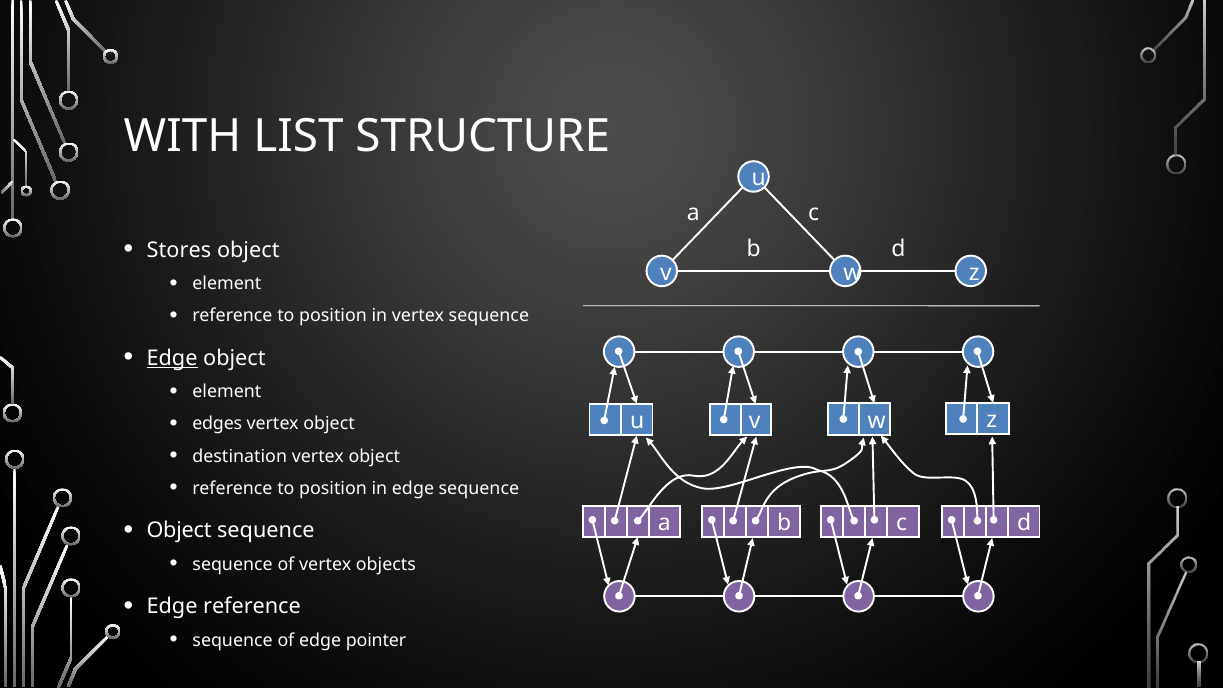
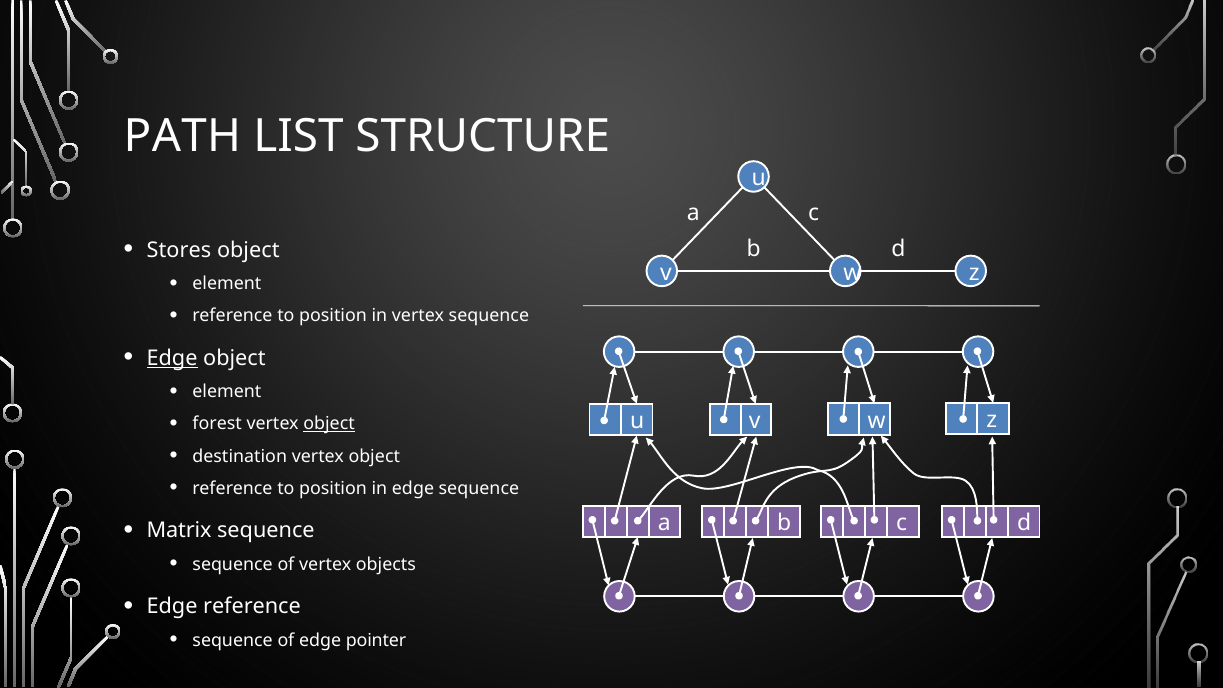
WITH: WITH -> PATH
edges: edges -> forest
object at (329, 424) underline: none -> present
Object at (179, 530): Object -> Matrix
